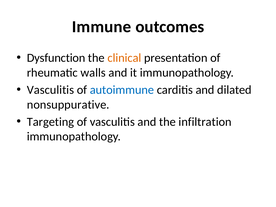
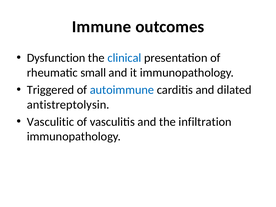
clinical colour: orange -> blue
walls: walls -> small
Vasculitis at (50, 90): Vasculitis -> Triggered
nonsuppurative: nonsuppurative -> antistreptolysin
Targeting: Targeting -> Vasculitic
